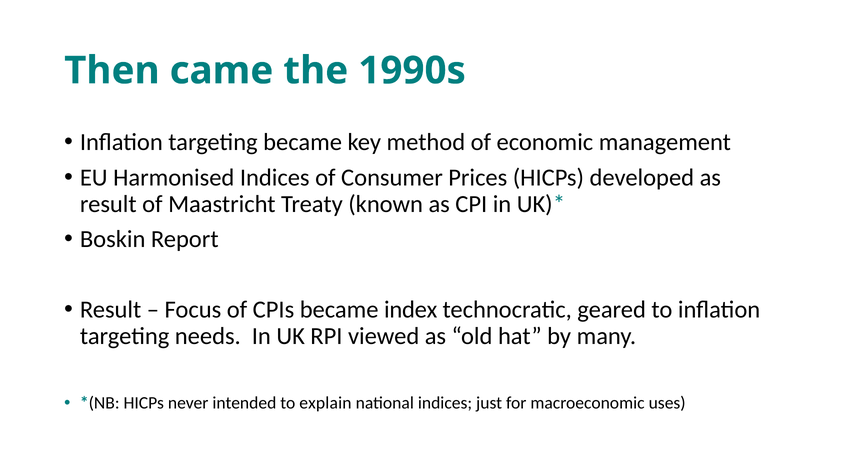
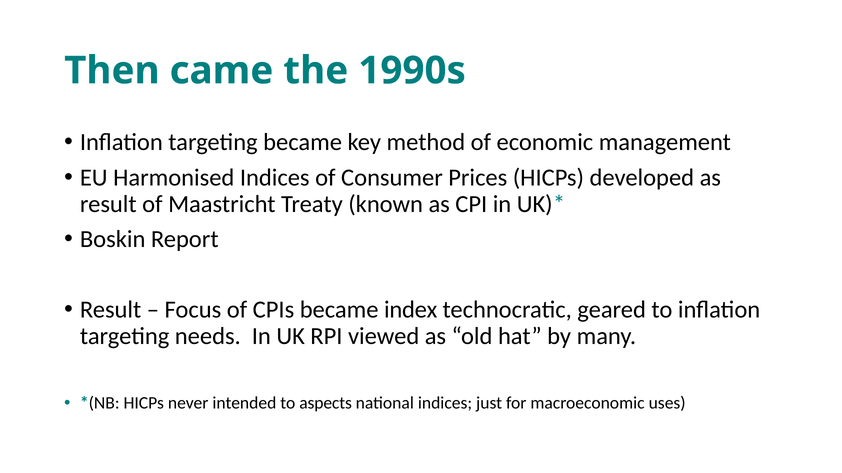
explain: explain -> aspects
